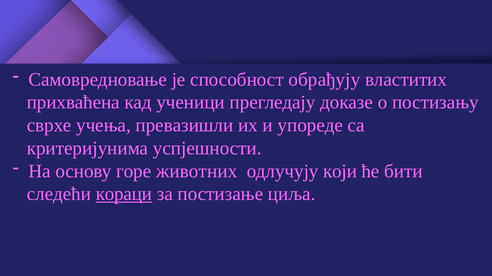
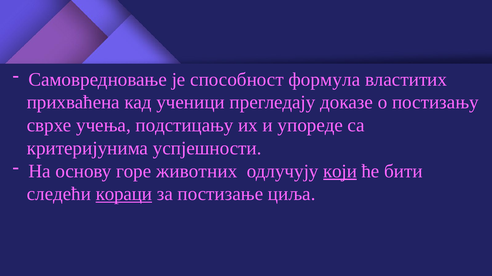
обрађују: обрађују -> формула
превазишли: превазишли -> подстицању
који underline: none -> present
